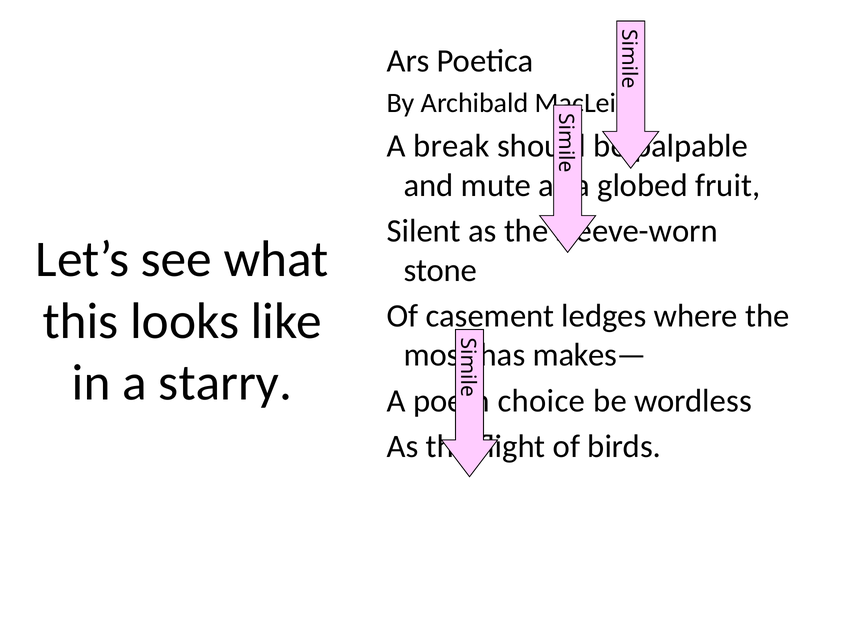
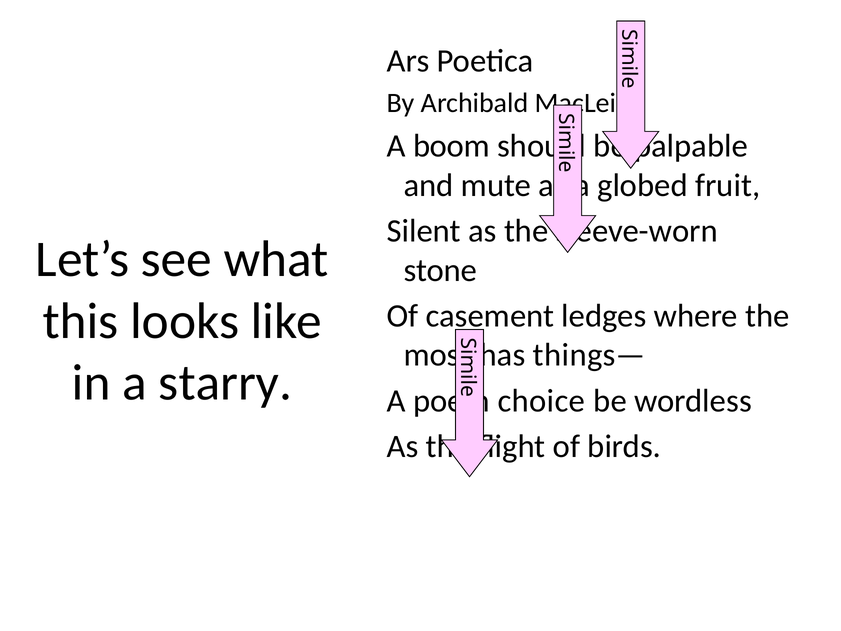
break: break -> boom
makes—: makes— -> things—
